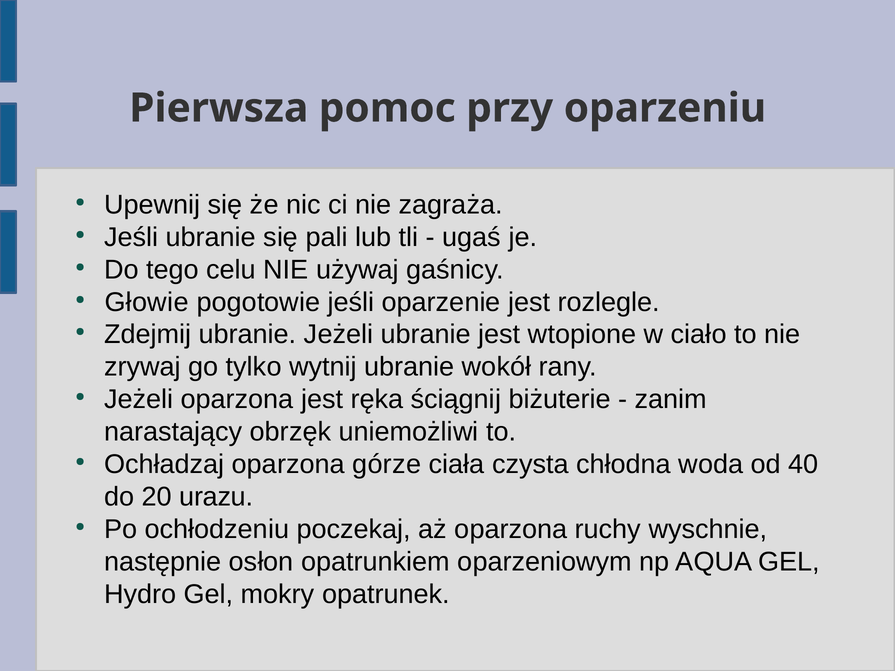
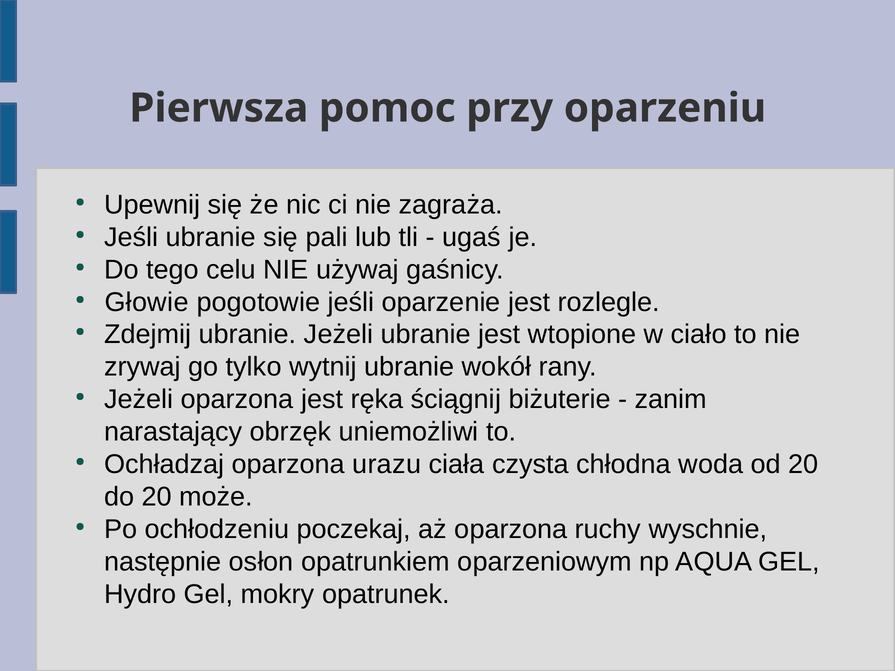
górze: górze -> urazu
od 40: 40 -> 20
urazu: urazu -> może
